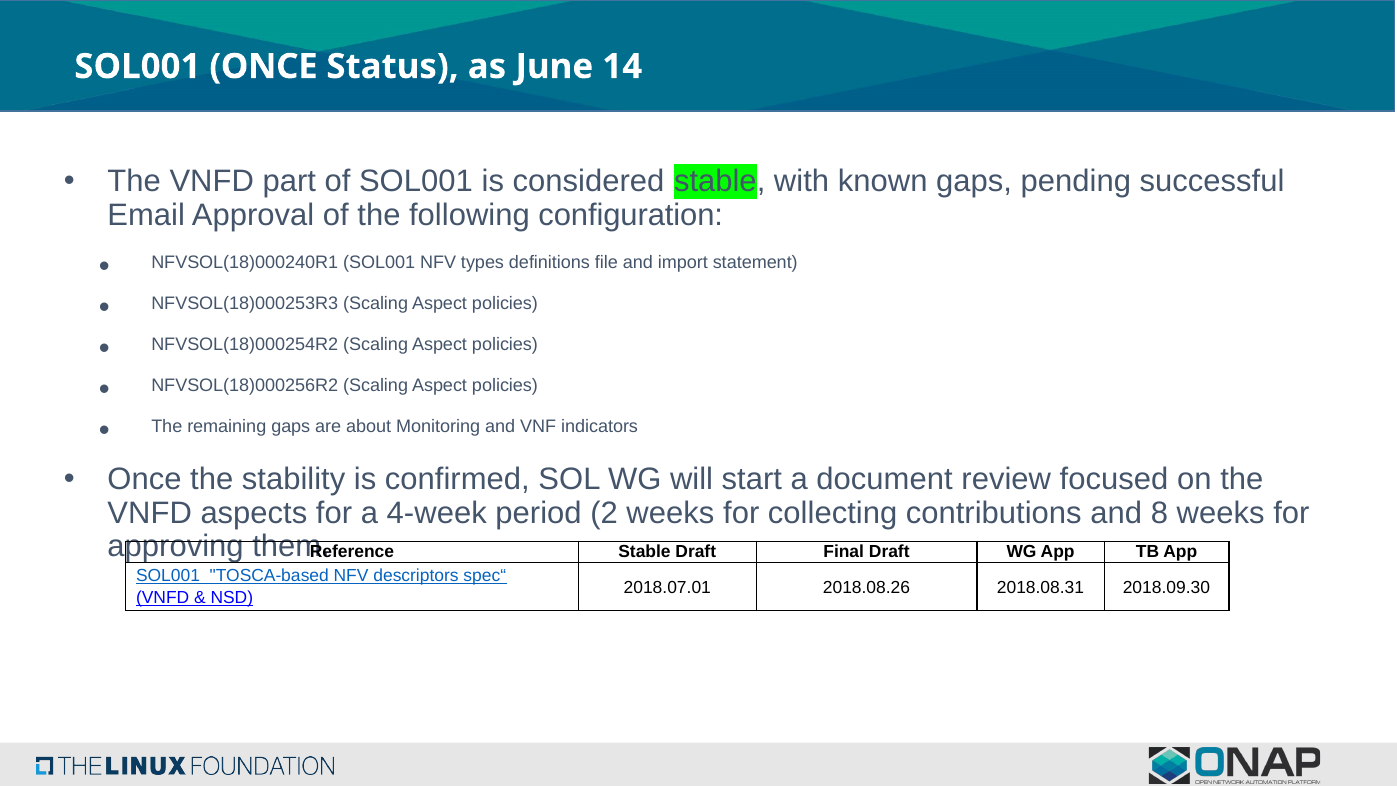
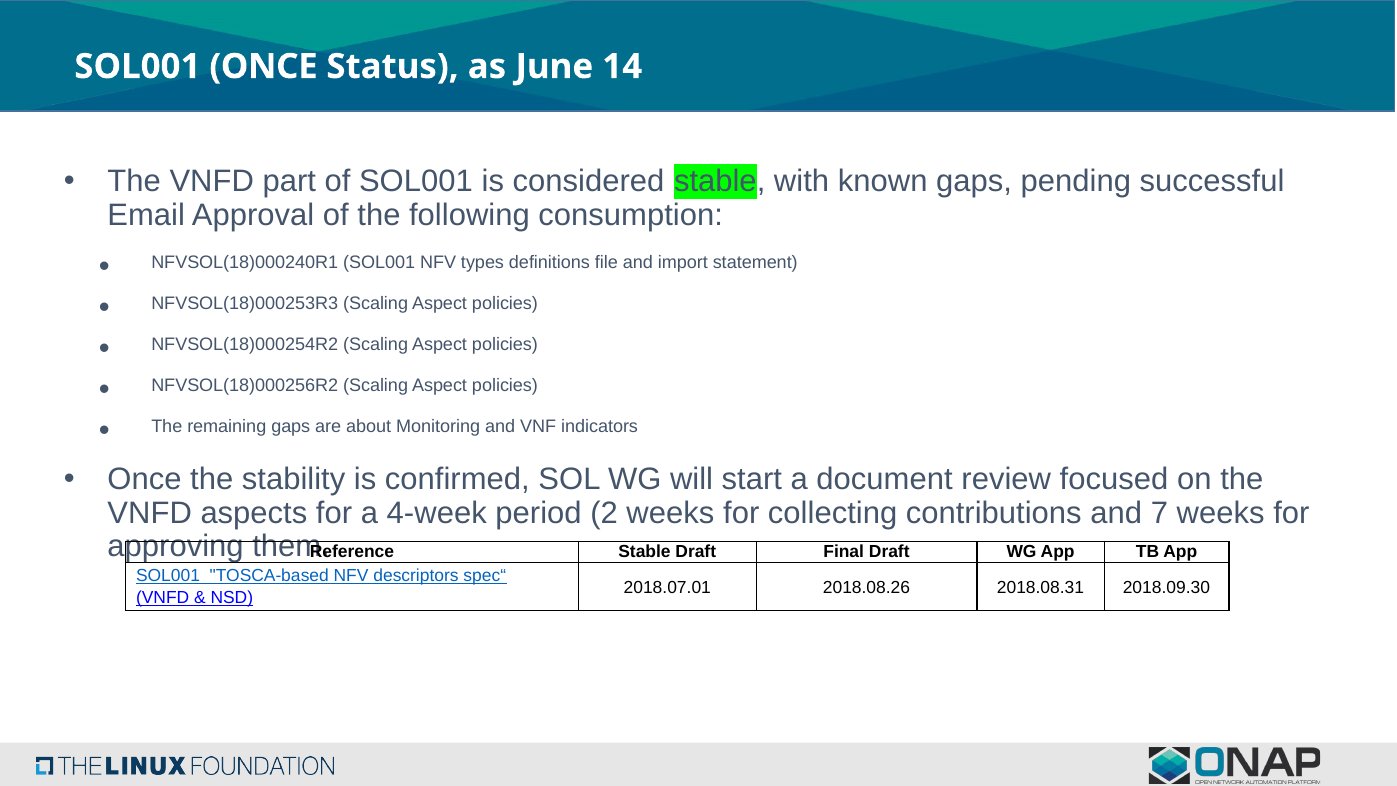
configuration: configuration -> consumption
8: 8 -> 7
